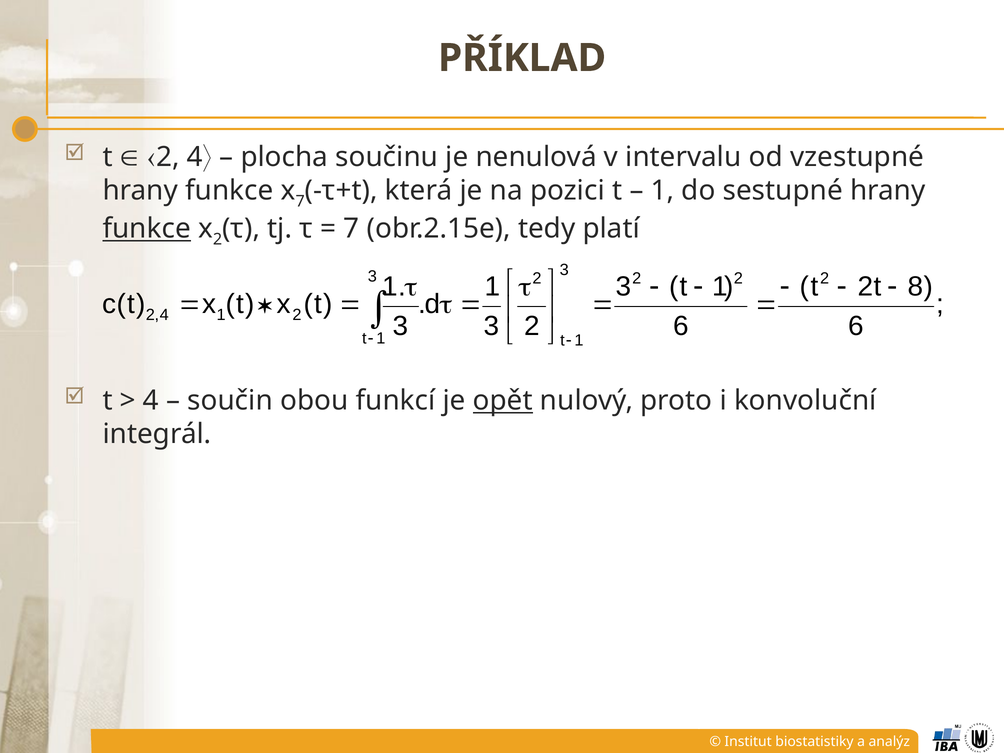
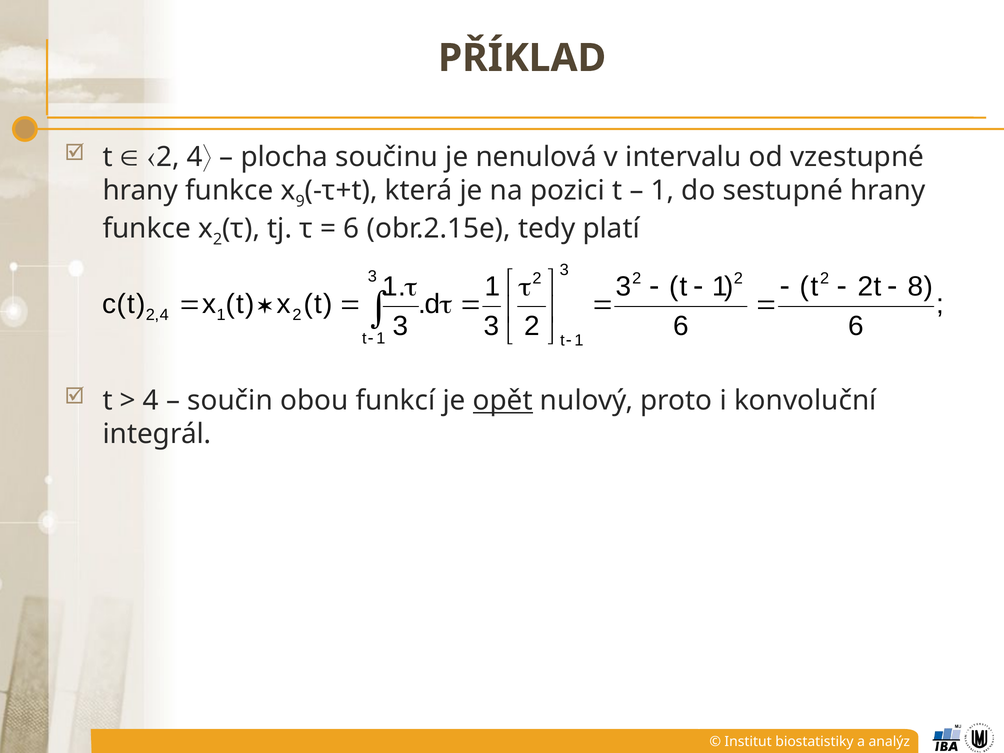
7 at (300, 201): 7 -> 9
funkce at (147, 229) underline: present -> none
7 at (351, 229): 7 -> 6
